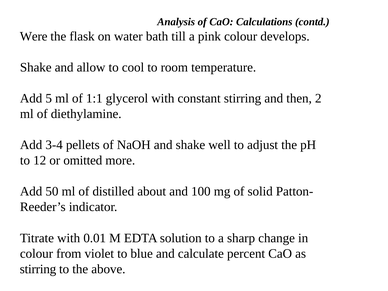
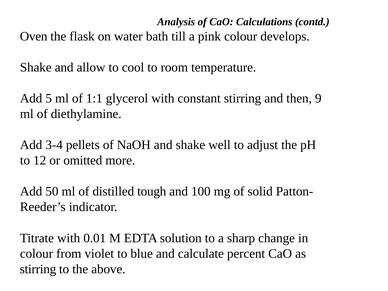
Were: Were -> Oven
2: 2 -> 9
about: about -> tough
